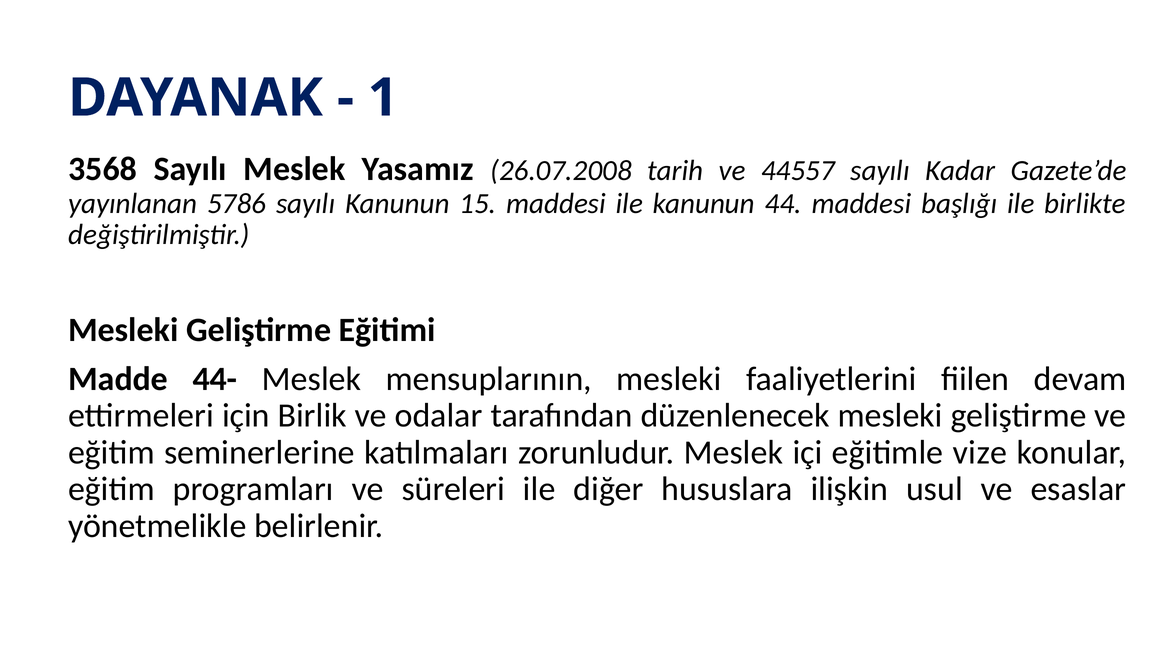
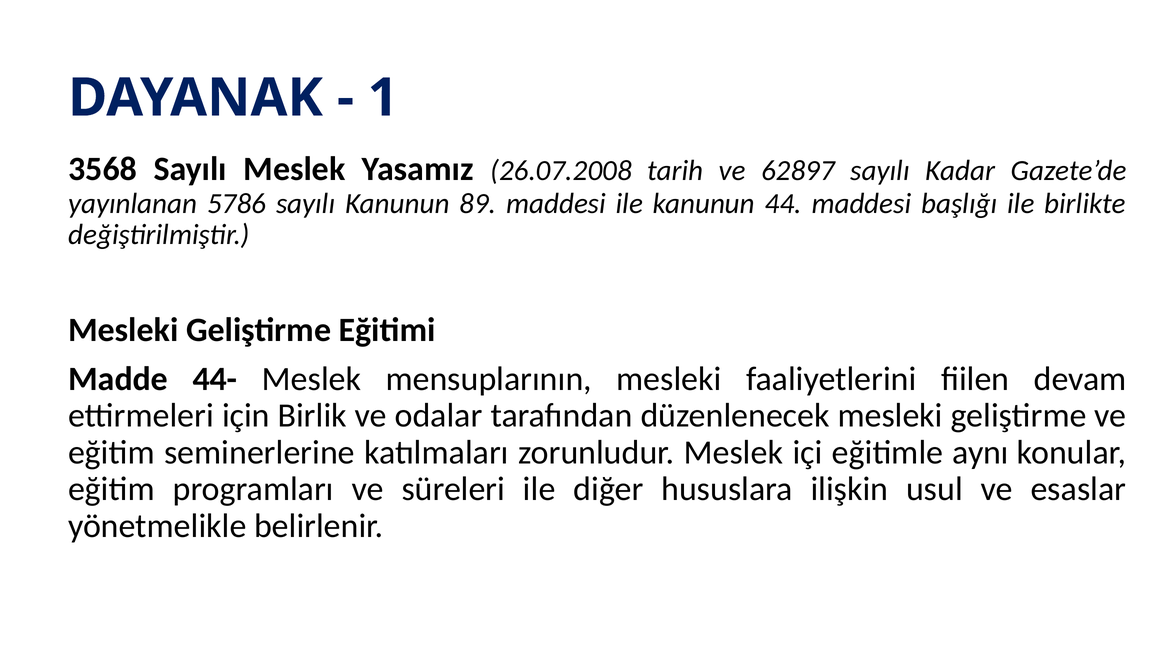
44557: 44557 -> 62897
15: 15 -> 89
vize: vize -> aynı
